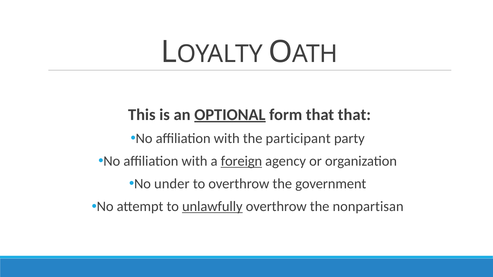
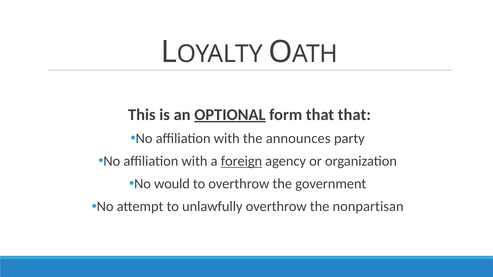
participant: participant -> announces
under: under -> would
unlawfully underline: present -> none
